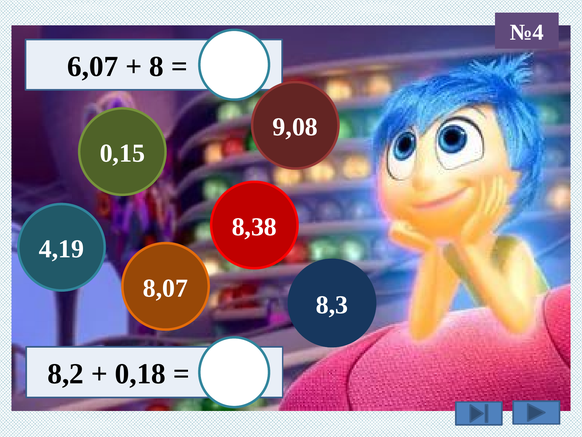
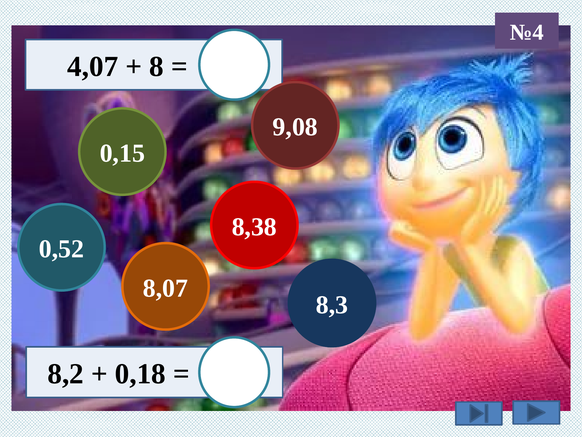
6,07: 6,07 -> 4,07
4,19: 4,19 -> 0,52
